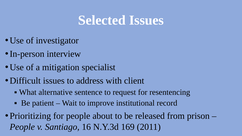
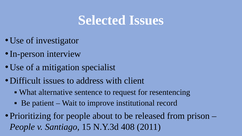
16: 16 -> 15
169: 169 -> 408
